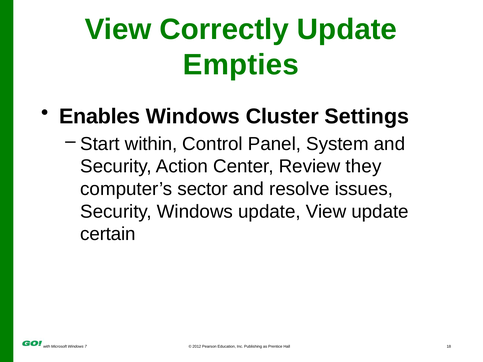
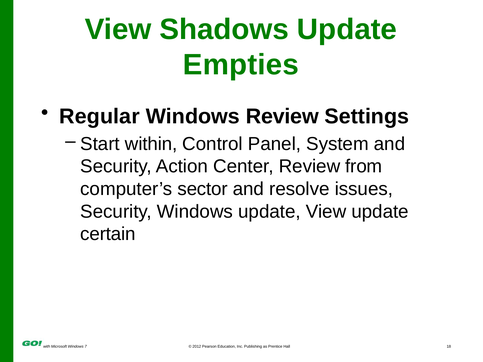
Correctly: Correctly -> Shadows
Enables: Enables -> Regular
Windows Cluster: Cluster -> Review
they: they -> from
